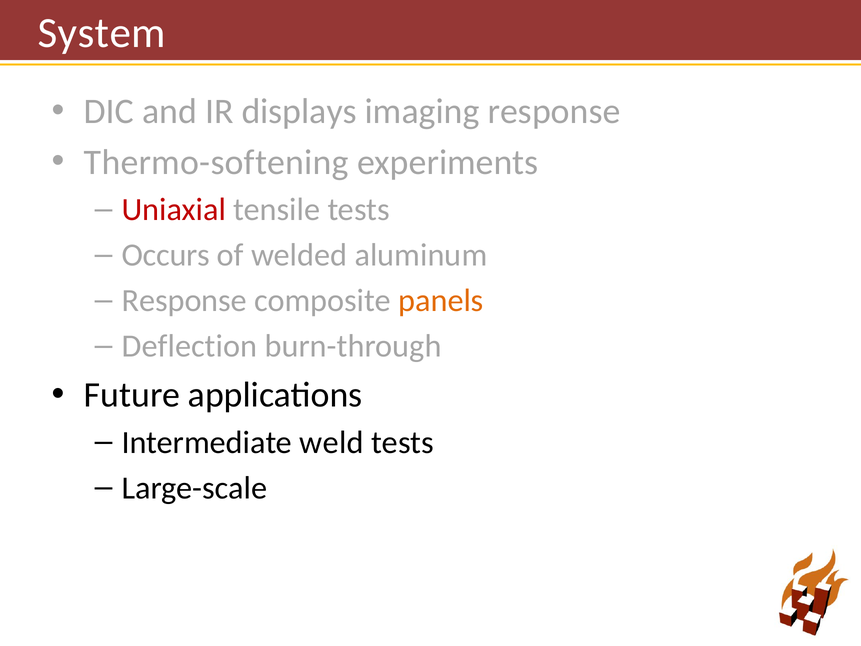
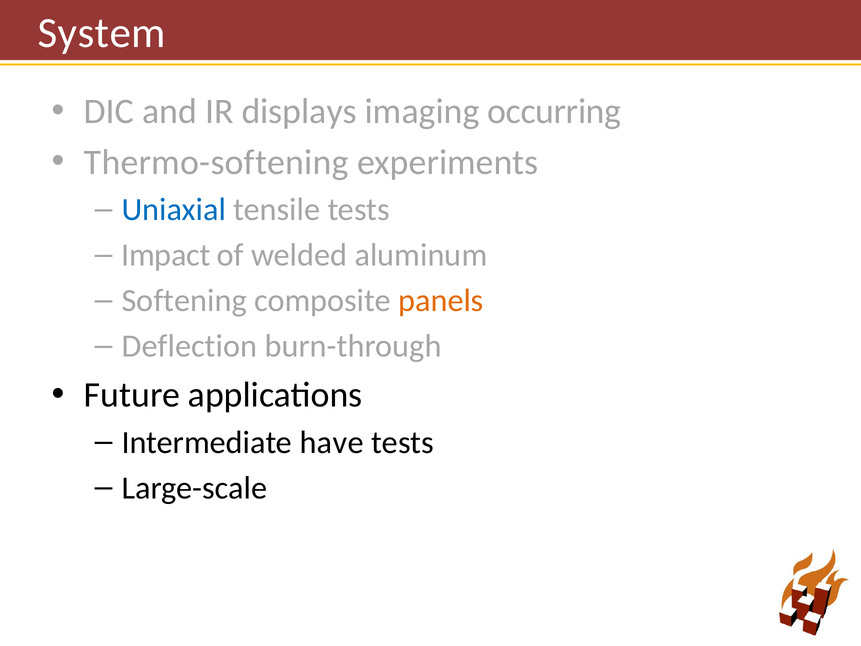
imaging response: response -> occurring
Uniaxial colour: red -> blue
Occurs: Occurs -> Impact
Response at (184, 301): Response -> Softening
weld: weld -> have
